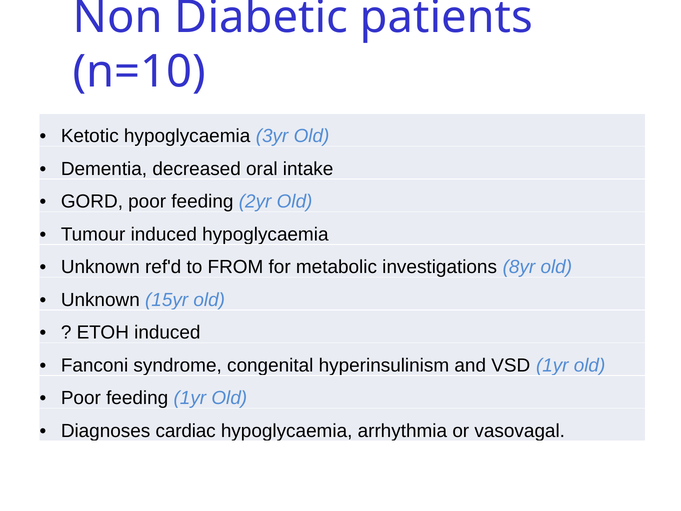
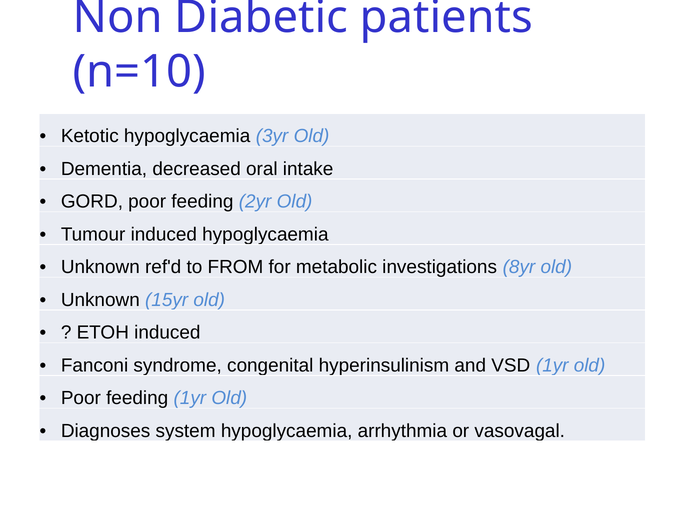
cardiac: cardiac -> system
